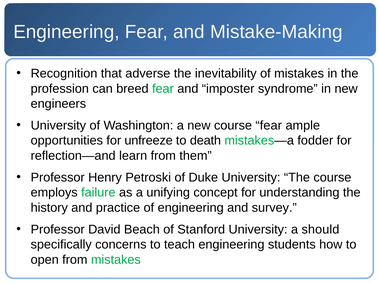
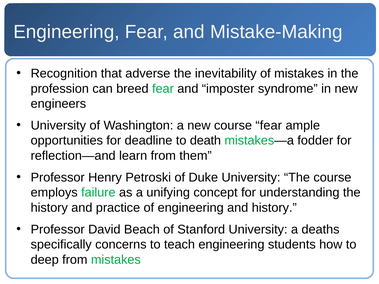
unfreeze: unfreeze -> deadline
and survey: survey -> history
should: should -> deaths
open: open -> deep
